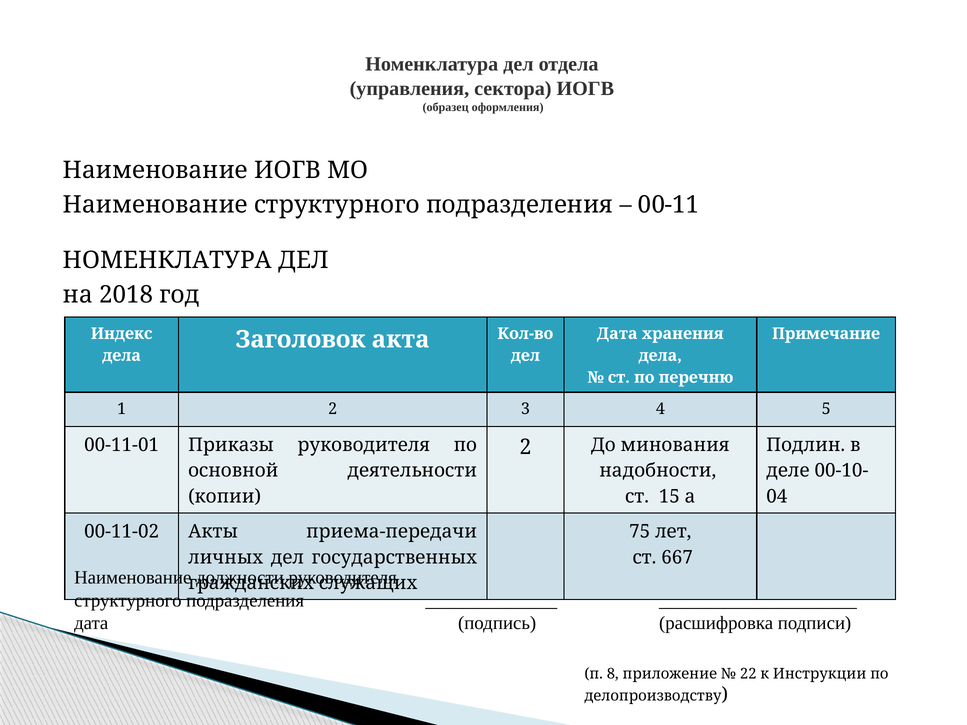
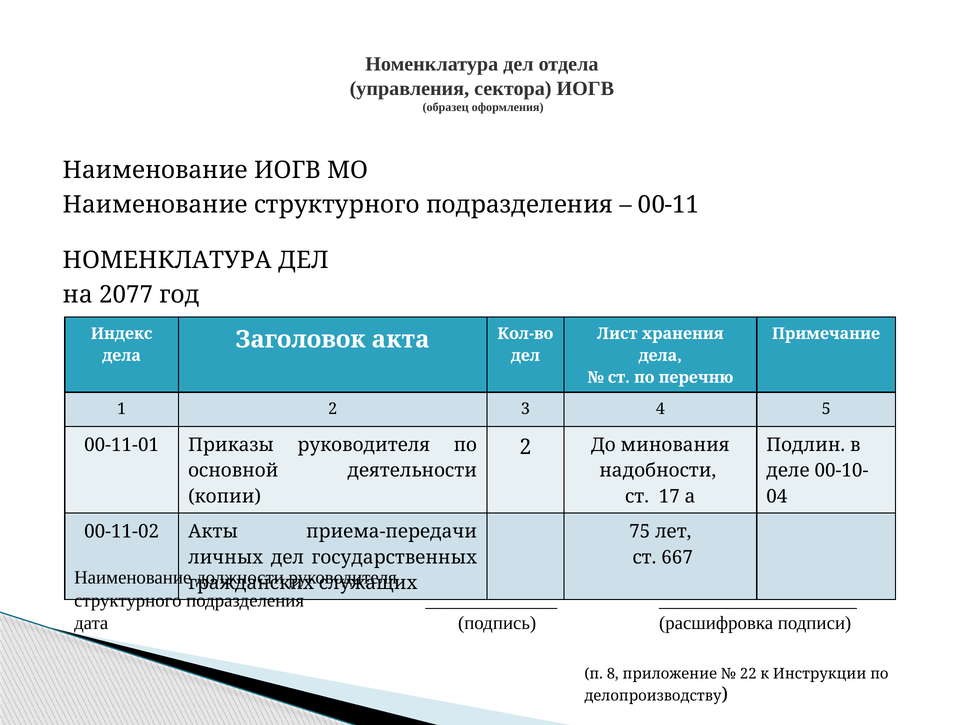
2018: 2018 -> 2077
Дата at (617, 334): Дата -> Лист
15: 15 -> 17
